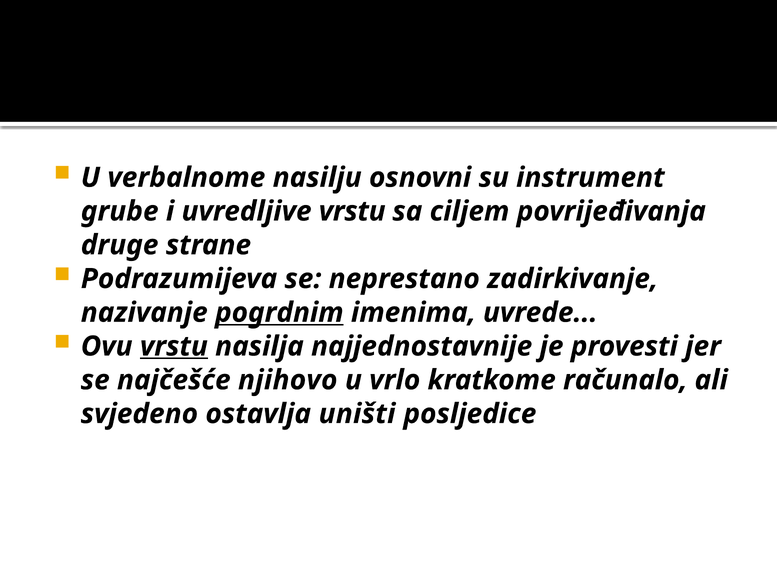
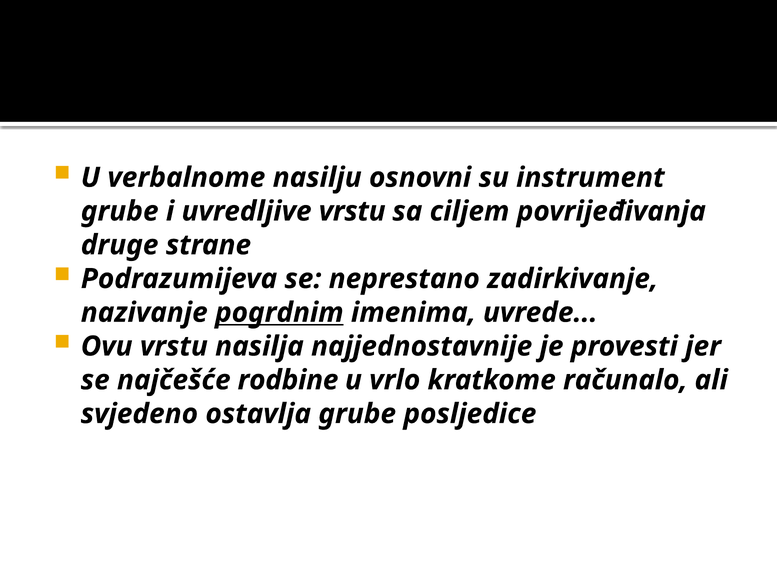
vrstu at (174, 346) underline: present -> none
njihovo: njihovo -> rodbine
ostavlja uništi: uništi -> grube
